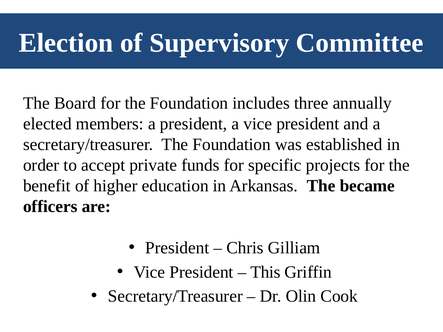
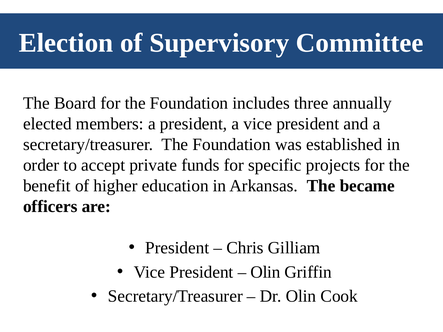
This at (265, 272): This -> Olin
